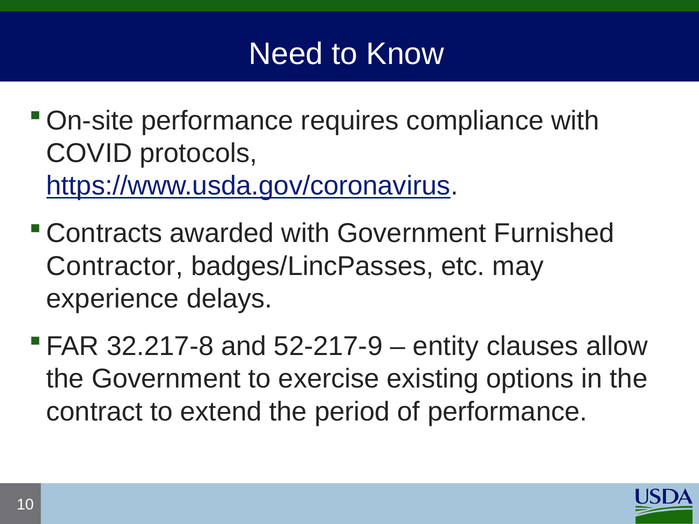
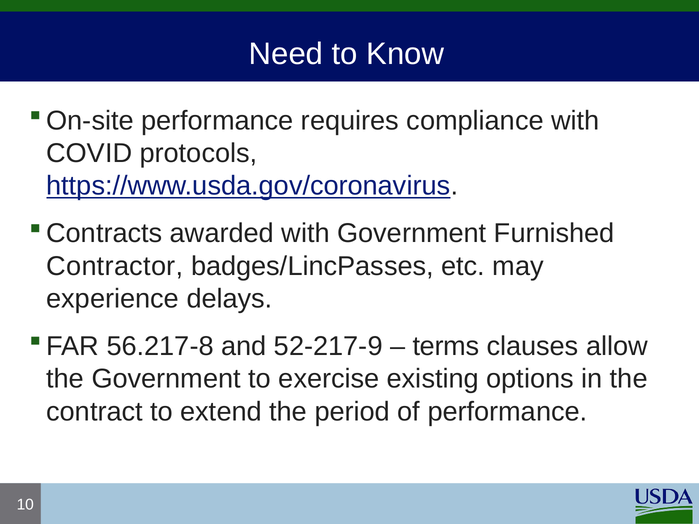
32.217-8: 32.217-8 -> 56.217-8
entity: entity -> terms
